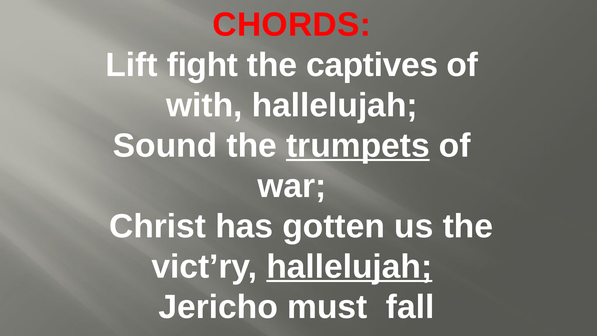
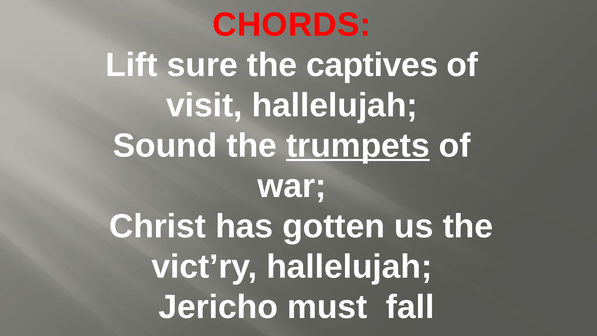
fight: fight -> sure
with: with -> visit
hallelujah at (349, 267) underline: present -> none
